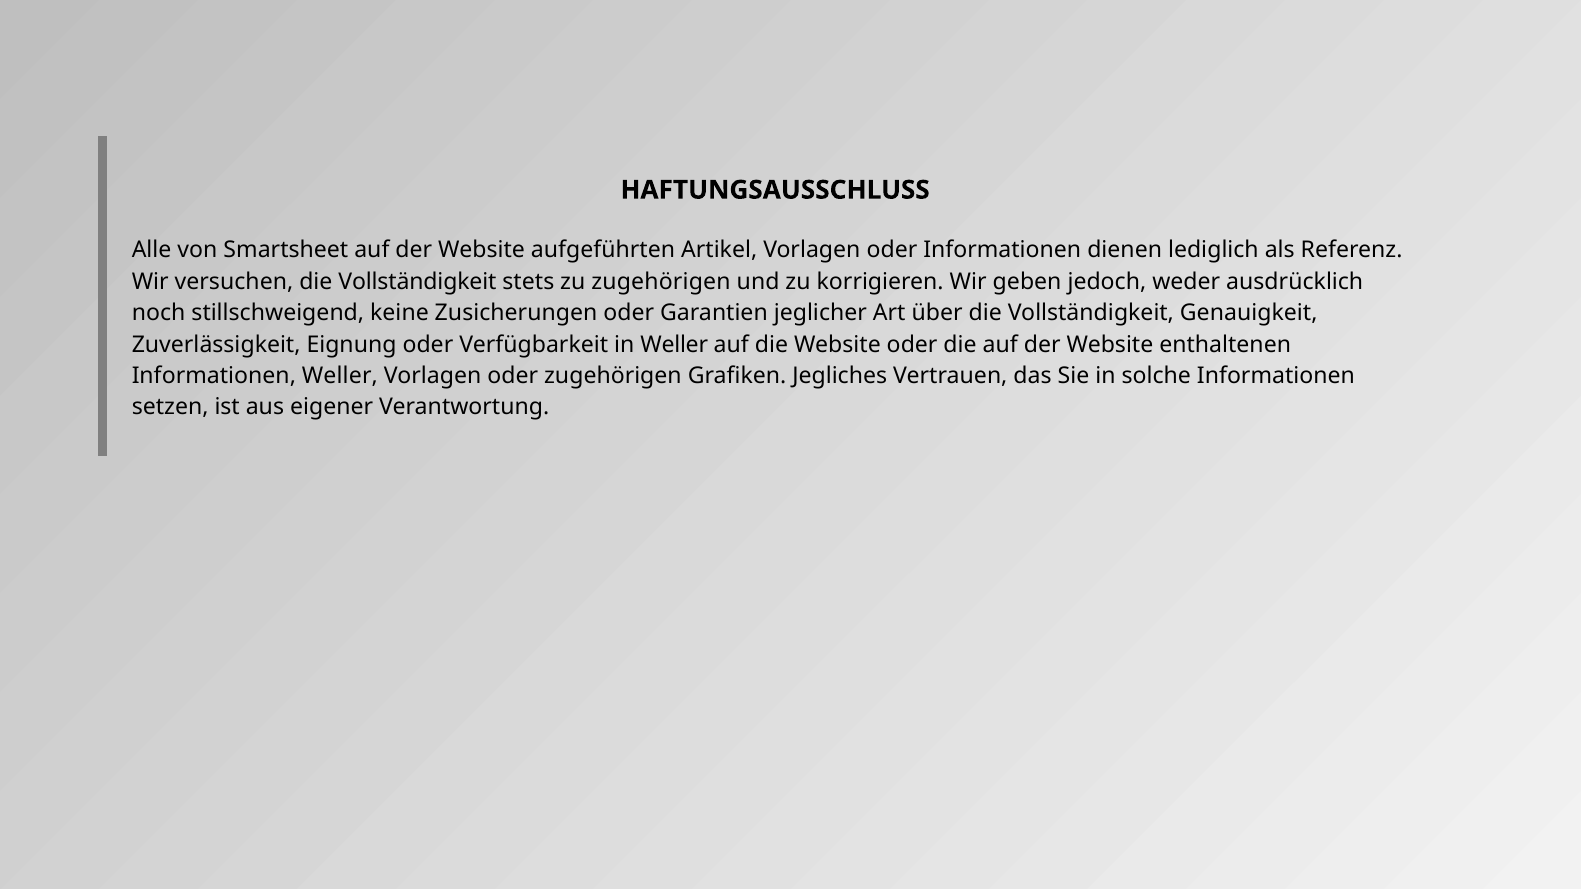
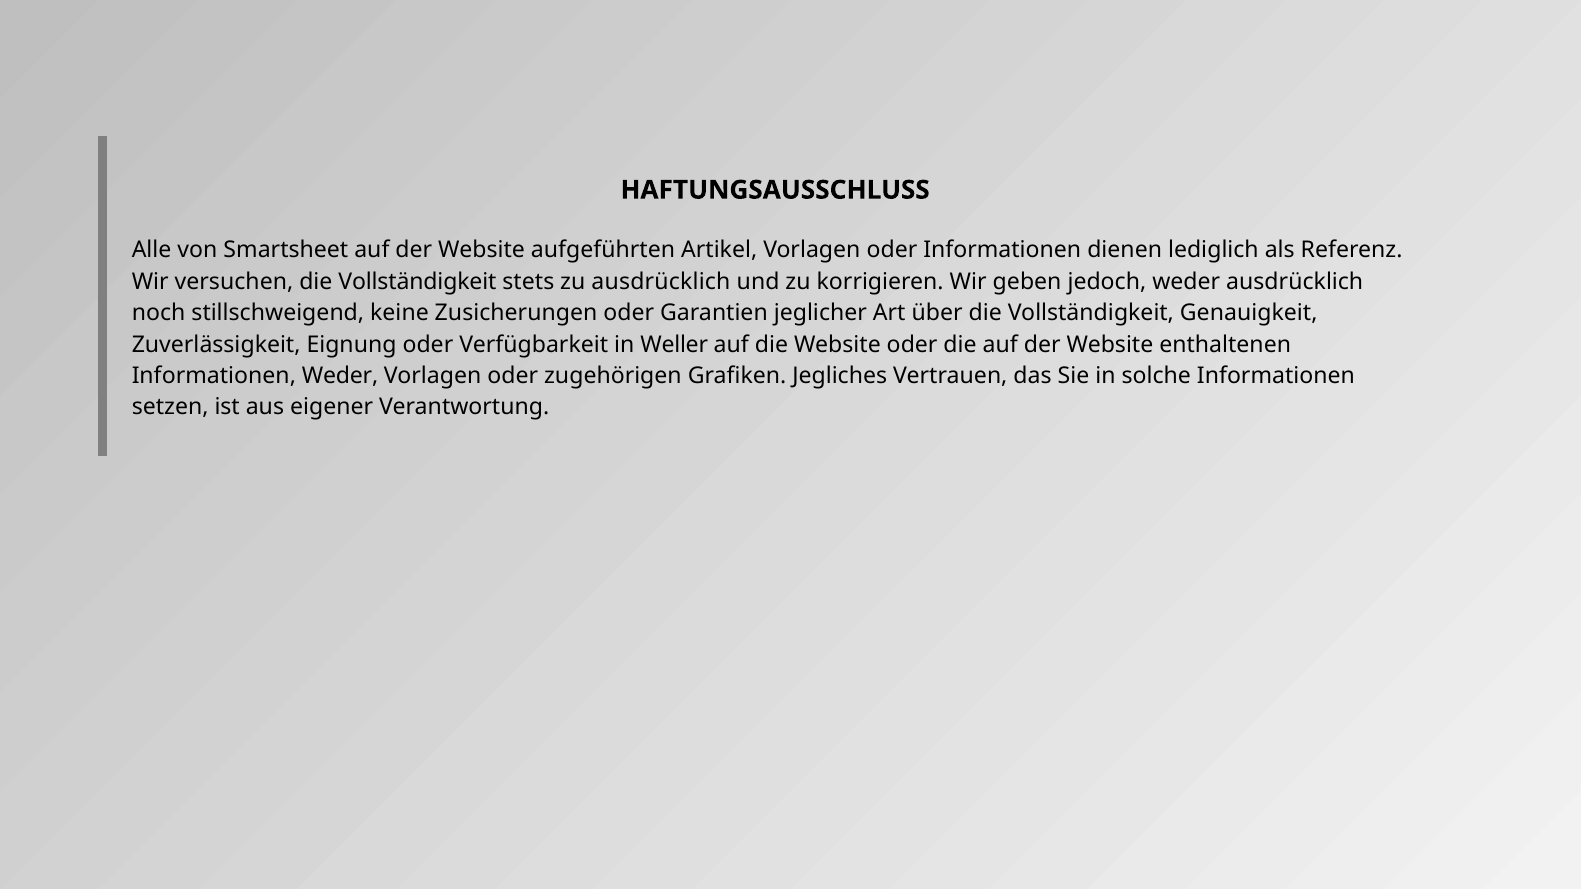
zu zugehörigen: zugehörigen -> ausdrücklich
Informationen Weller: Weller -> Weder
